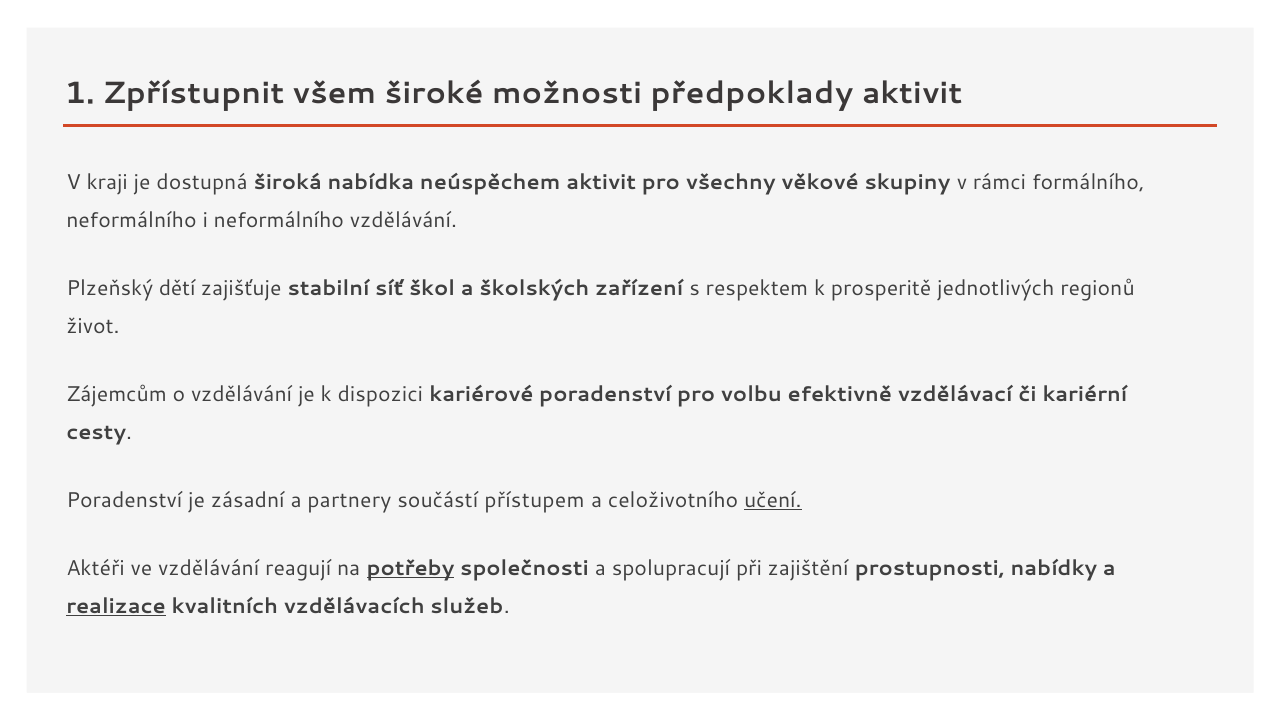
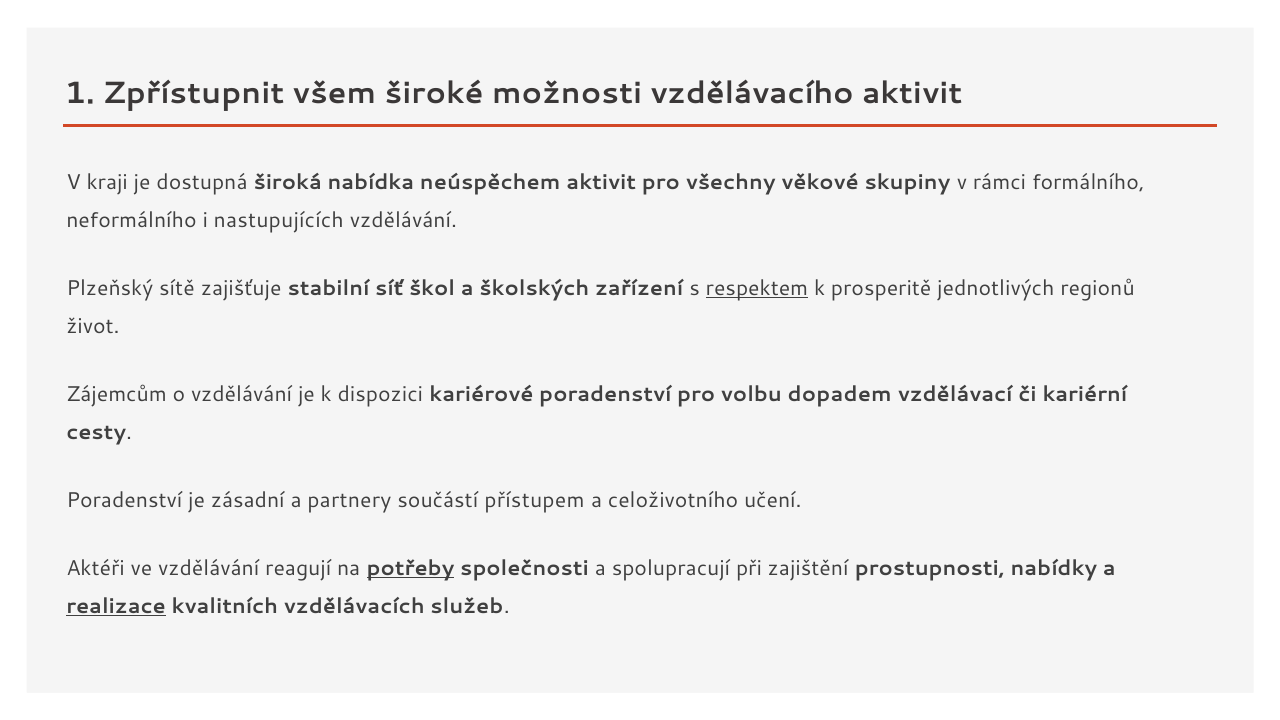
předpoklady: předpoklady -> vzdělávacího
i neformálního: neformálního -> nastupujících
dětí: dětí -> sítě
respektem underline: none -> present
efektivně: efektivně -> dopadem
učení underline: present -> none
